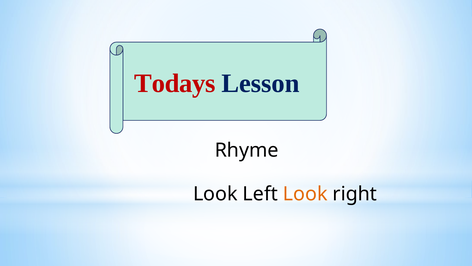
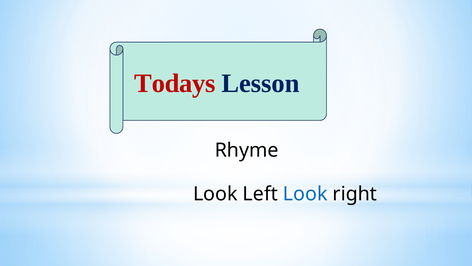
Look at (305, 194) colour: orange -> blue
